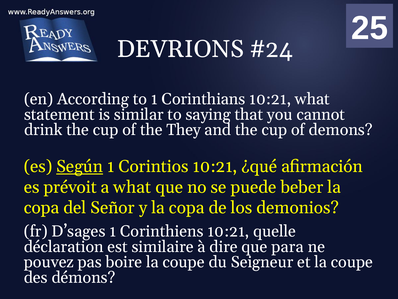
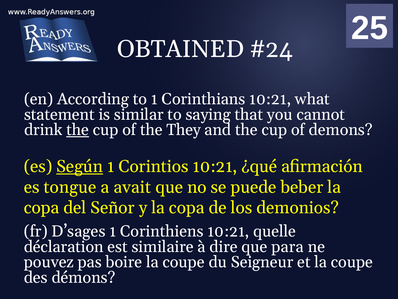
DEVRIONS: DEVRIONS -> OBTAINED
the at (78, 130) underline: none -> present
prévoit: prévoit -> tongue
a what: what -> avait
